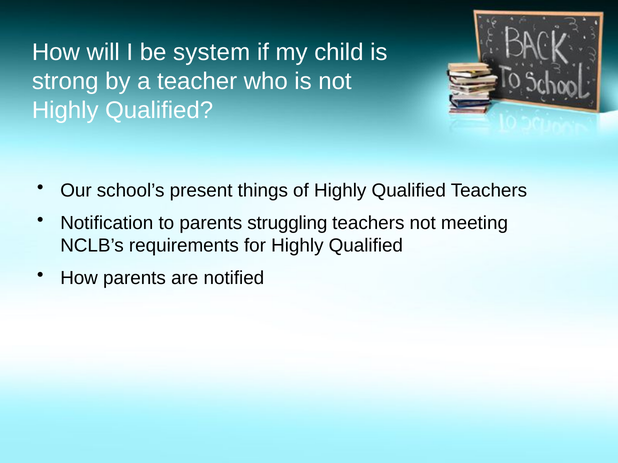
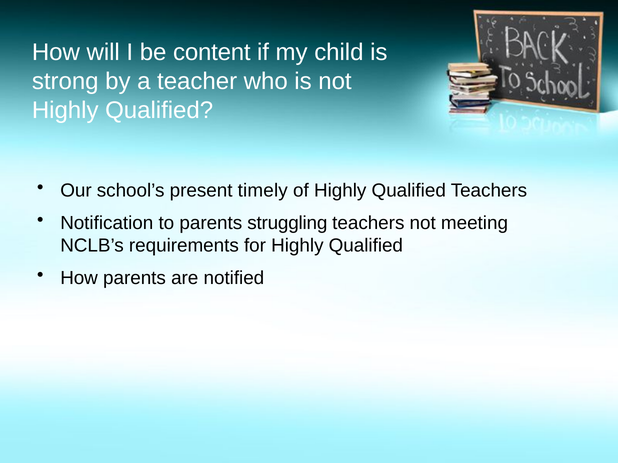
system: system -> content
things: things -> timely
